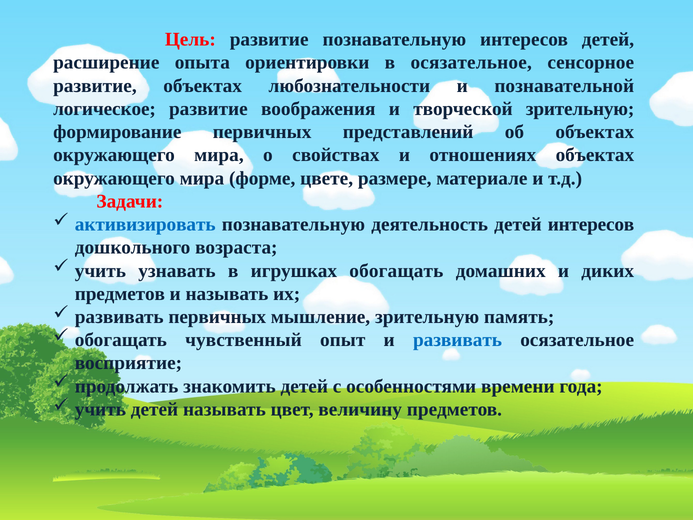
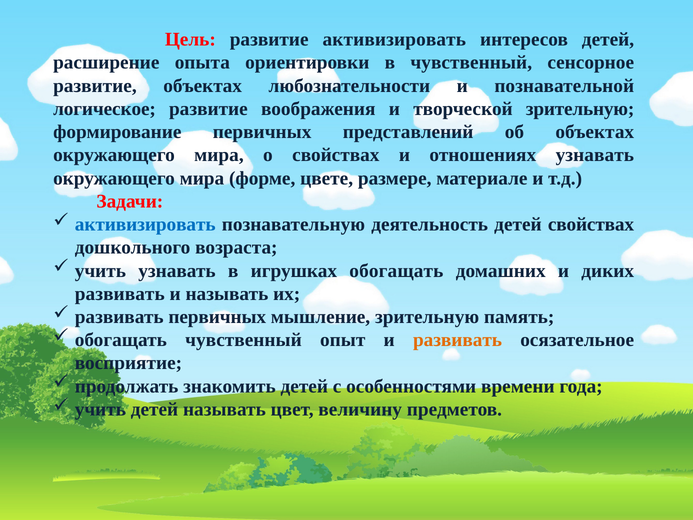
развитие познавательную: познавательную -> активизировать
в осязательное: осязательное -> чувственный
отношениях объектах: объектах -> узнавать
детей интересов: интересов -> свойствах
предметов at (120, 294): предметов -> развивать
развивать at (457, 340) colour: blue -> orange
